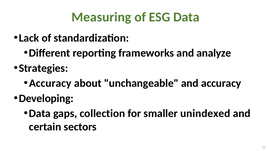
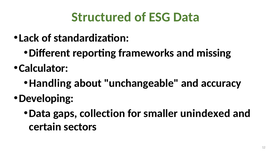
Measuring: Measuring -> Structured
analyze: analyze -> missing
Strategies: Strategies -> Calculator
Accuracy at (50, 83): Accuracy -> Handling
